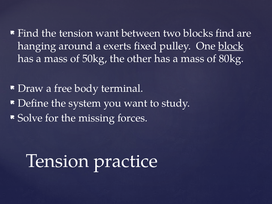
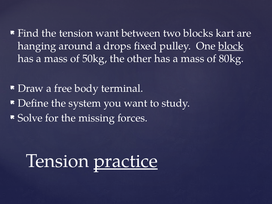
blocks find: find -> kart
exerts: exerts -> drops
practice underline: none -> present
